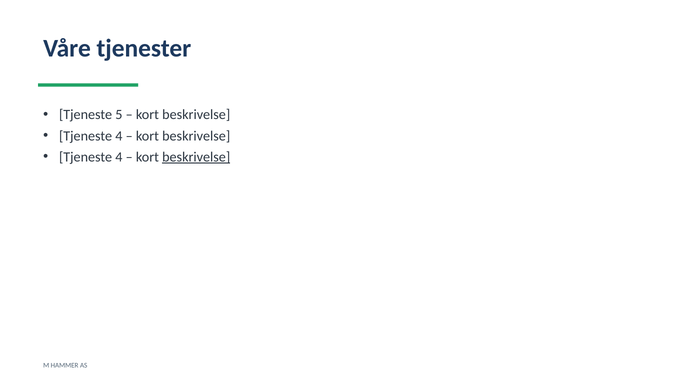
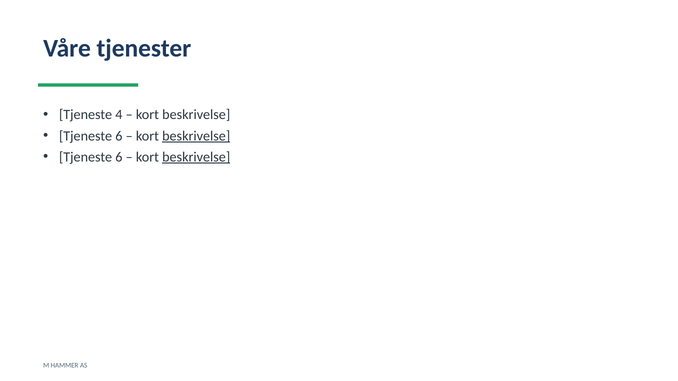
5: 5 -> 4
4 at (119, 136): 4 -> 6
beskrivelse at (196, 136) underline: none -> present
4 at (119, 157): 4 -> 6
